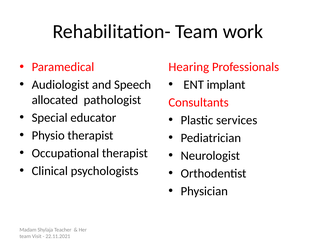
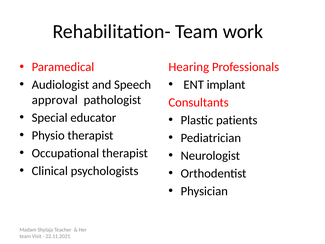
allocated: allocated -> approval
services: services -> patients
